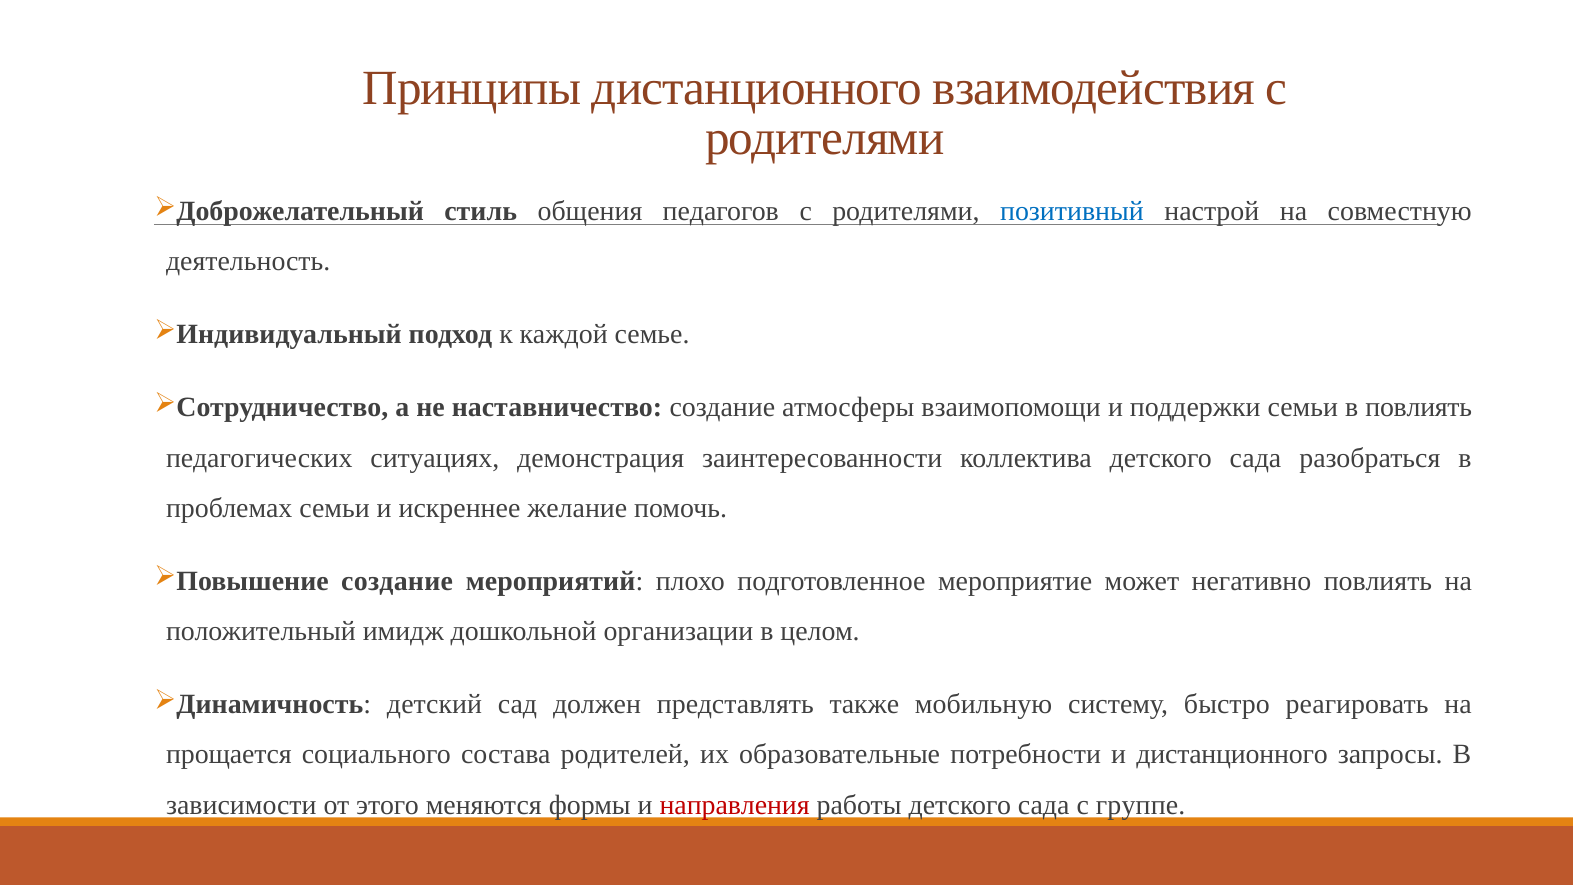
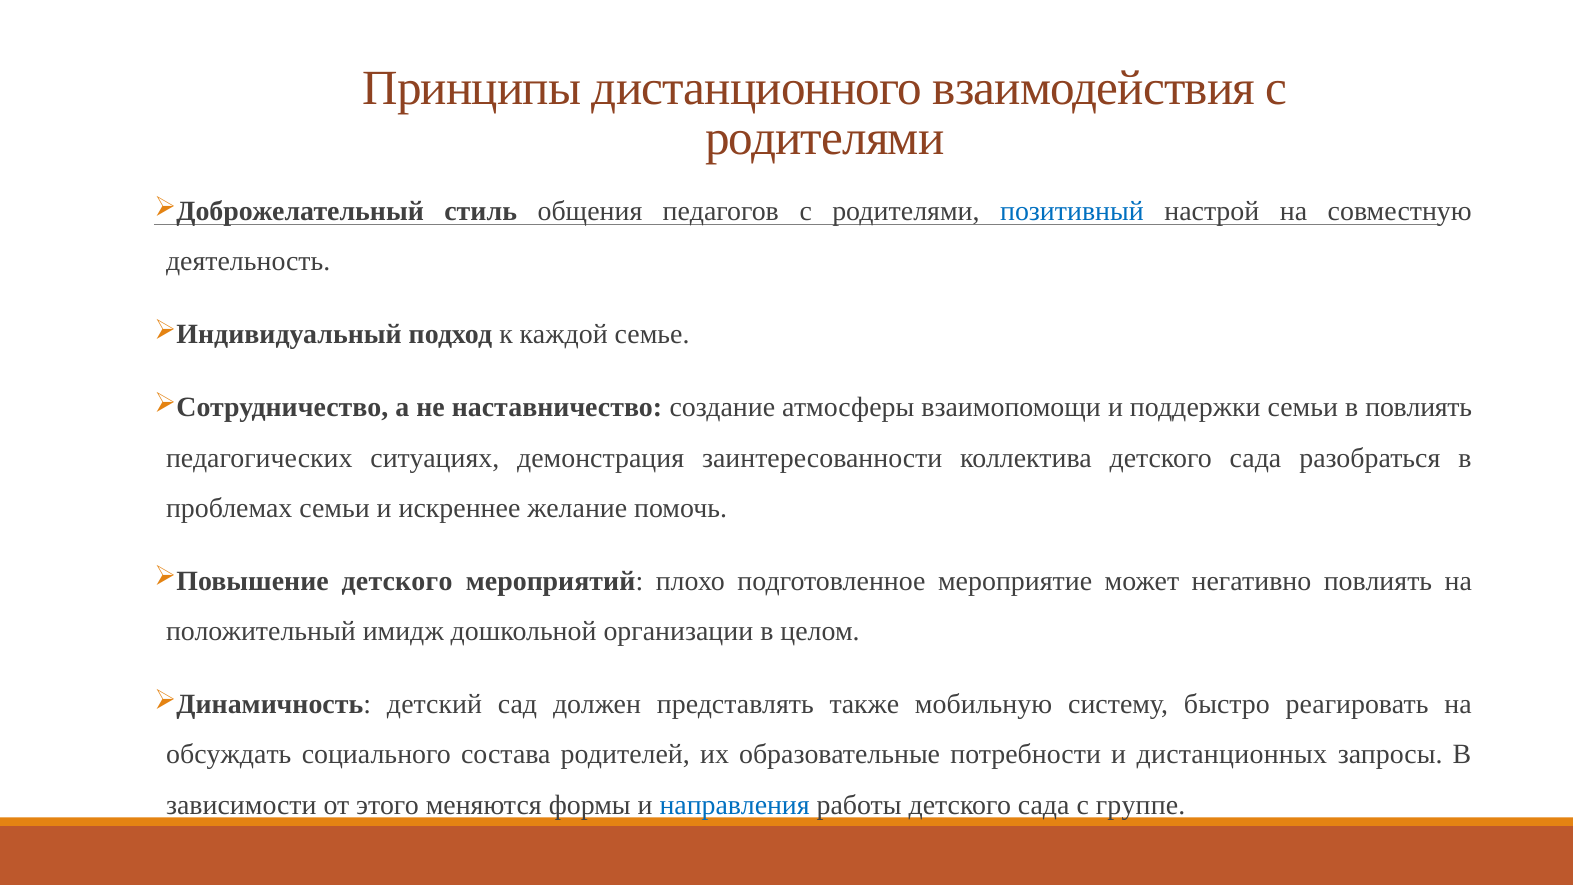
создание at (397, 581): создание -> детского
прощается: прощается -> обсуждать
и дистанционного: дистанционного -> дистанционных
направления colour: red -> blue
